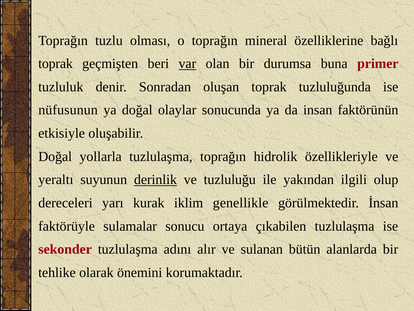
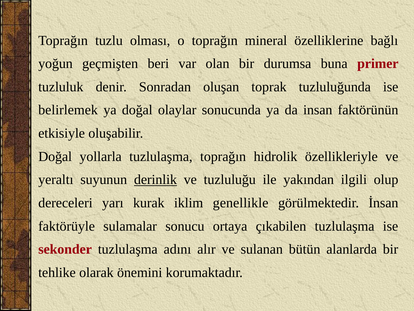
toprak at (56, 64): toprak -> yoğun
var underline: present -> none
nüfusunun: nüfusunun -> belirlemek
